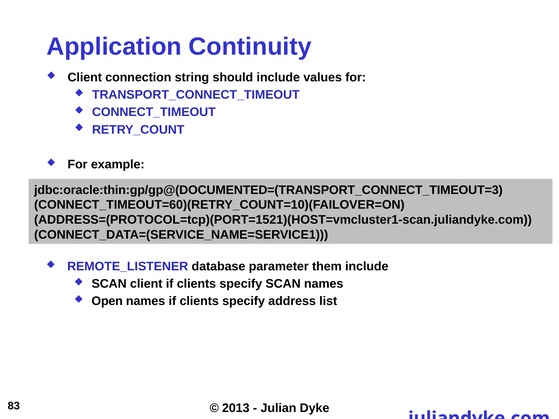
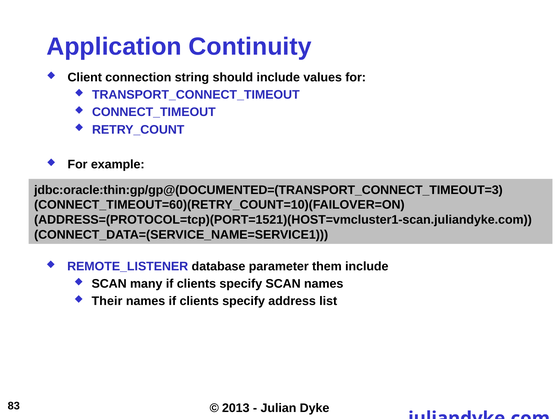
SCAN client: client -> many
Open: Open -> Their
